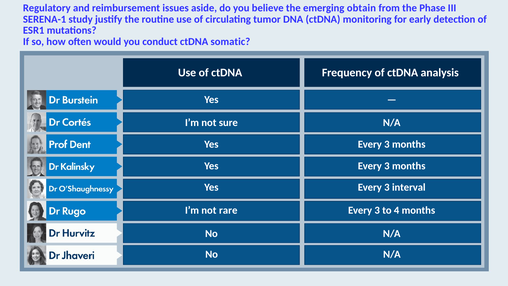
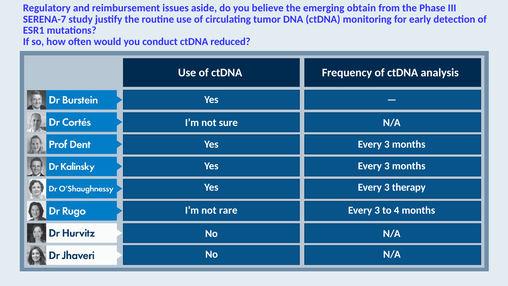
SERENA-1: SERENA-1 -> SERENA-7
somatic: somatic -> reduced
interval: interval -> therapy
